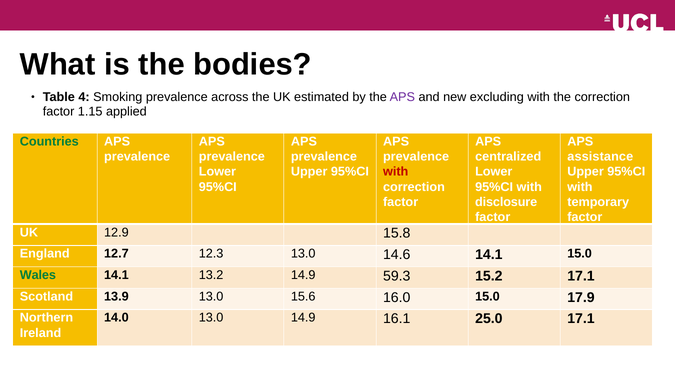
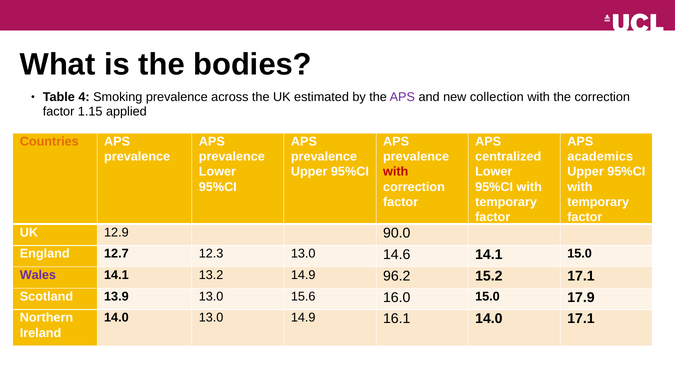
excluding: excluding -> collection
Countries colour: green -> orange
assistance: assistance -> academics
disclosure at (506, 202): disclosure -> temporary
15.8: 15.8 -> 90.0
Wales colour: green -> purple
59.3: 59.3 -> 96.2
16.1 25.0: 25.0 -> 14.0
